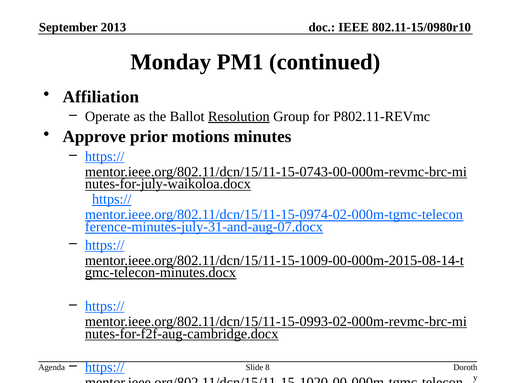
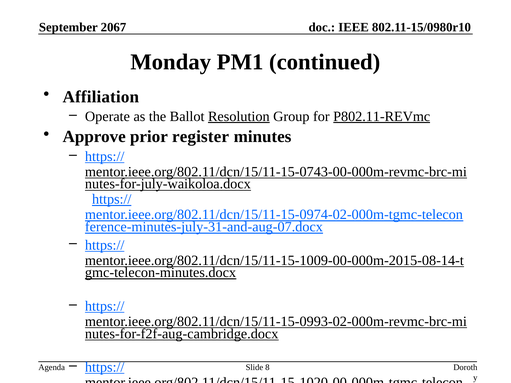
2013: 2013 -> 2067
P802.11-REVmc underline: none -> present
motions: motions -> register
